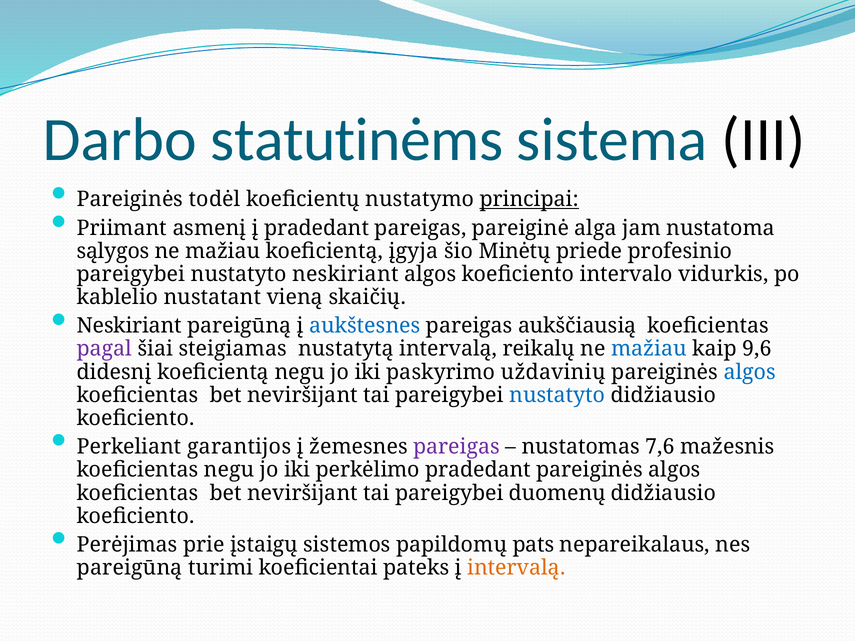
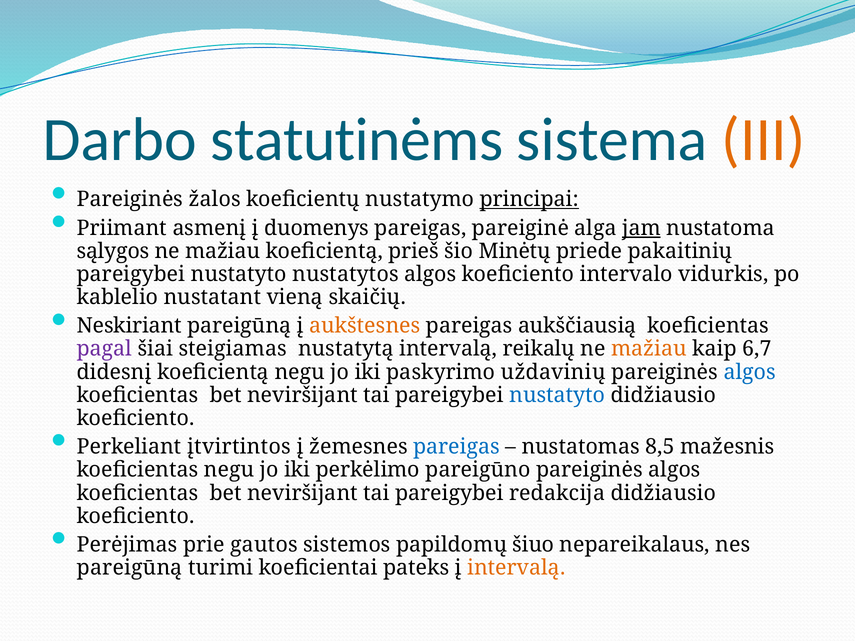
III colour: black -> orange
todėl: todėl -> žalos
į pradedant: pradedant -> duomenys
jam underline: none -> present
įgyja: įgyja -> prieš
profesinio: profesinio -> pakaitinių
nustatyto neskiriant: neskiriant -> nustatytos
aukštesnes colour: blue -> orange
mažiau at (649, 349) colour: blue -> orange
9,6: 9,6 -> 6,7
garantijos: garantijos -> įtvirtintos
pareigas at (456, 447) colour: purple -> blue
7,6: 7,6 -> 8,5
perkėlimo pradedant: pradedant -> pareigūno
duomenų: duomenų -> redakcija
įstaigų: įstaigų -> gautos
pats: pats -> šiuo
